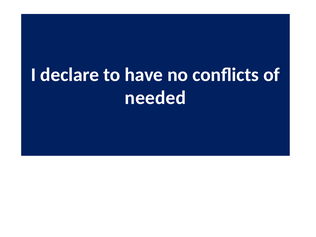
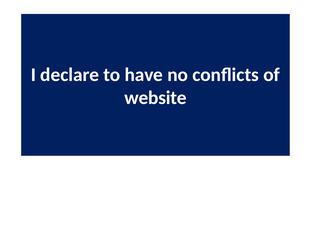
needed: needed -> website
